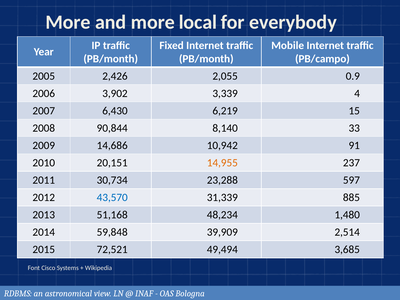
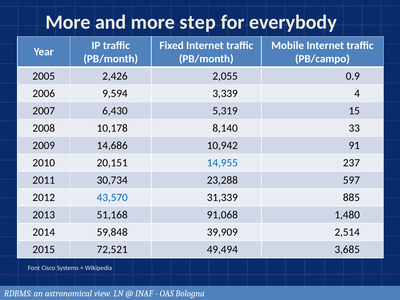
local: local -> step
3,902: 3,902 -> 9,594
6,219: 6,219 -> 5,319
90,844: 90,844 -> 10,178
14,955 colour: orange -> blue
48,234: 48,234 -> 91,068
